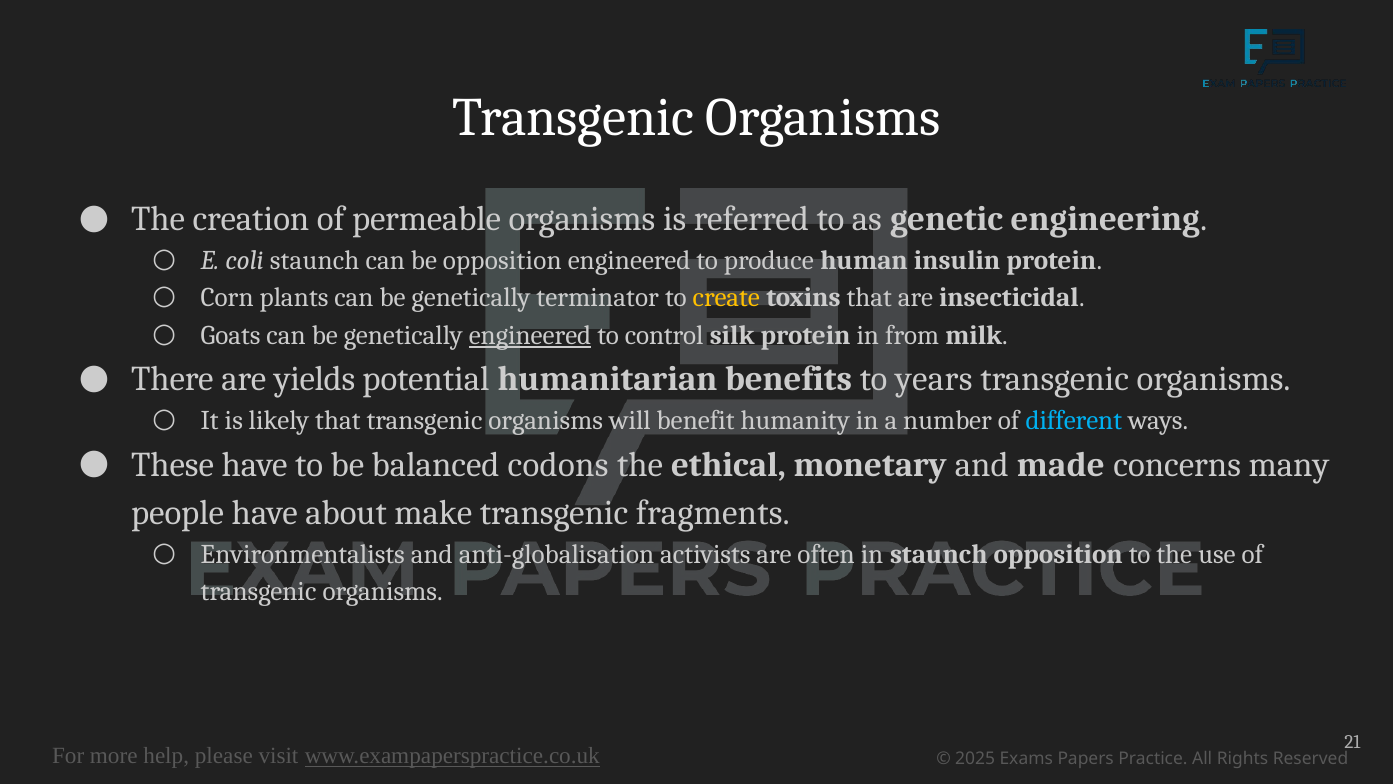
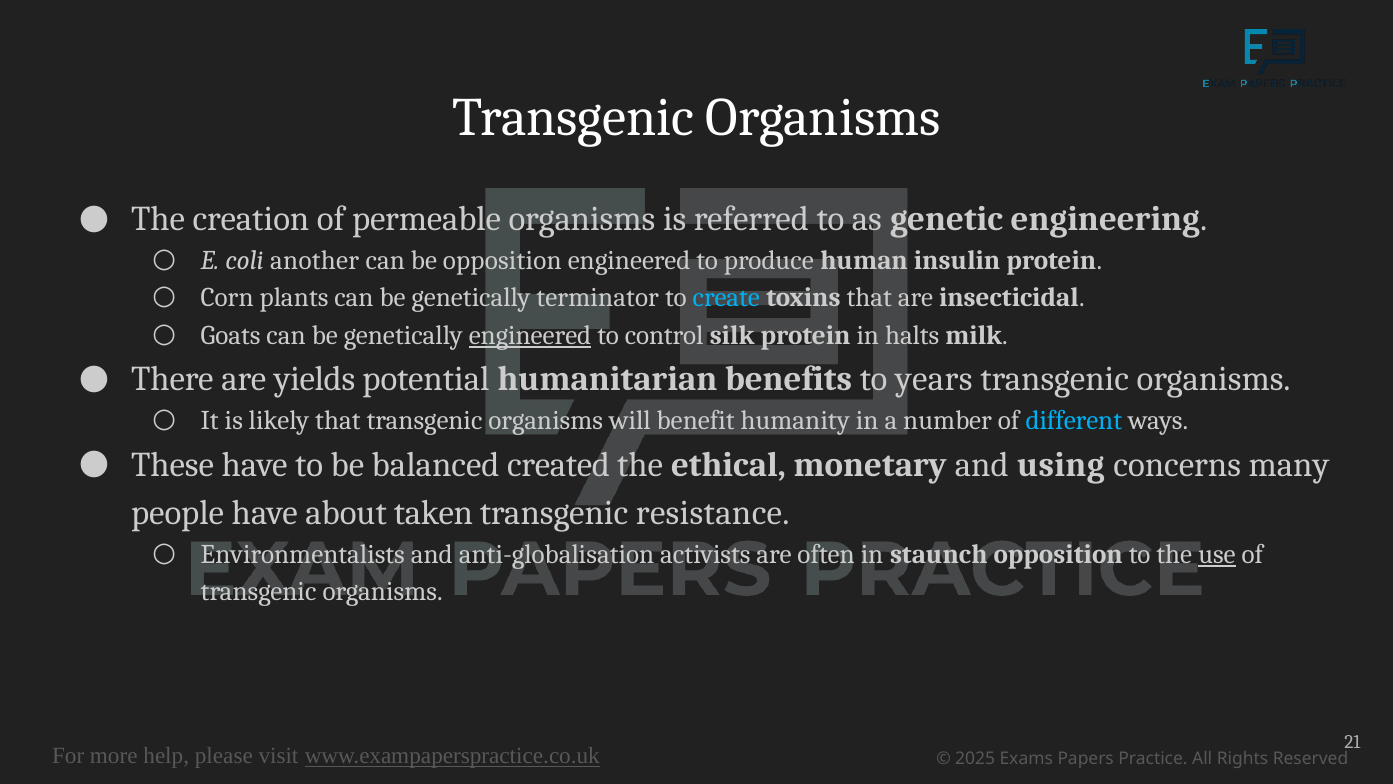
coli staunch: staunch -> another
create colour: yellow -> light blue
from: from -> halts
codons: codons -> created
made: made -> using
make: make -> taken
fragments: fragments -> resistance
use underline: none -> present
